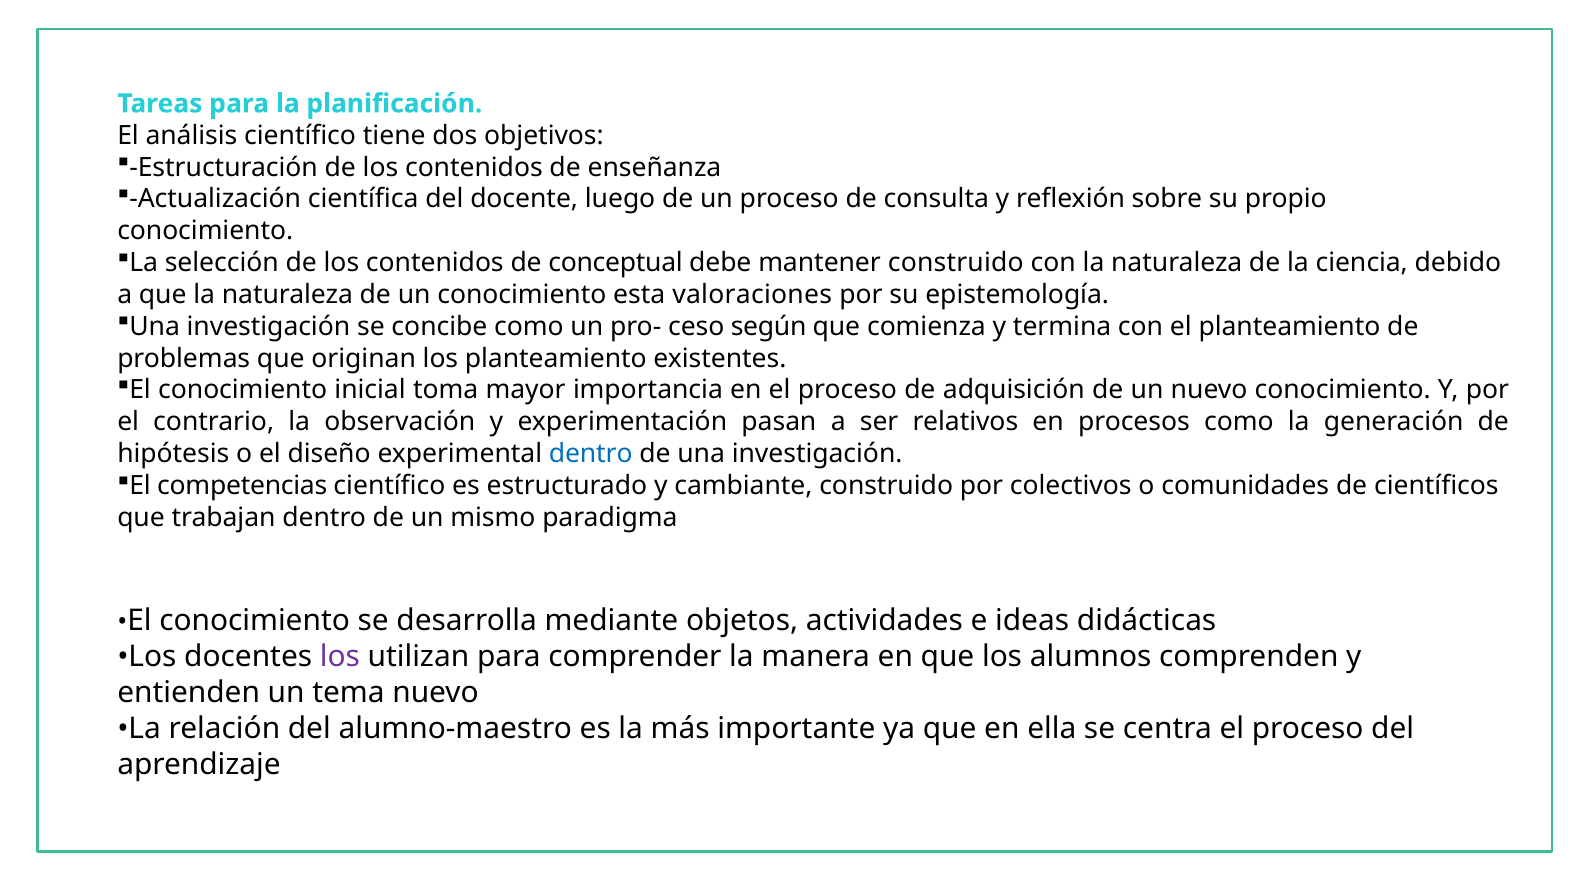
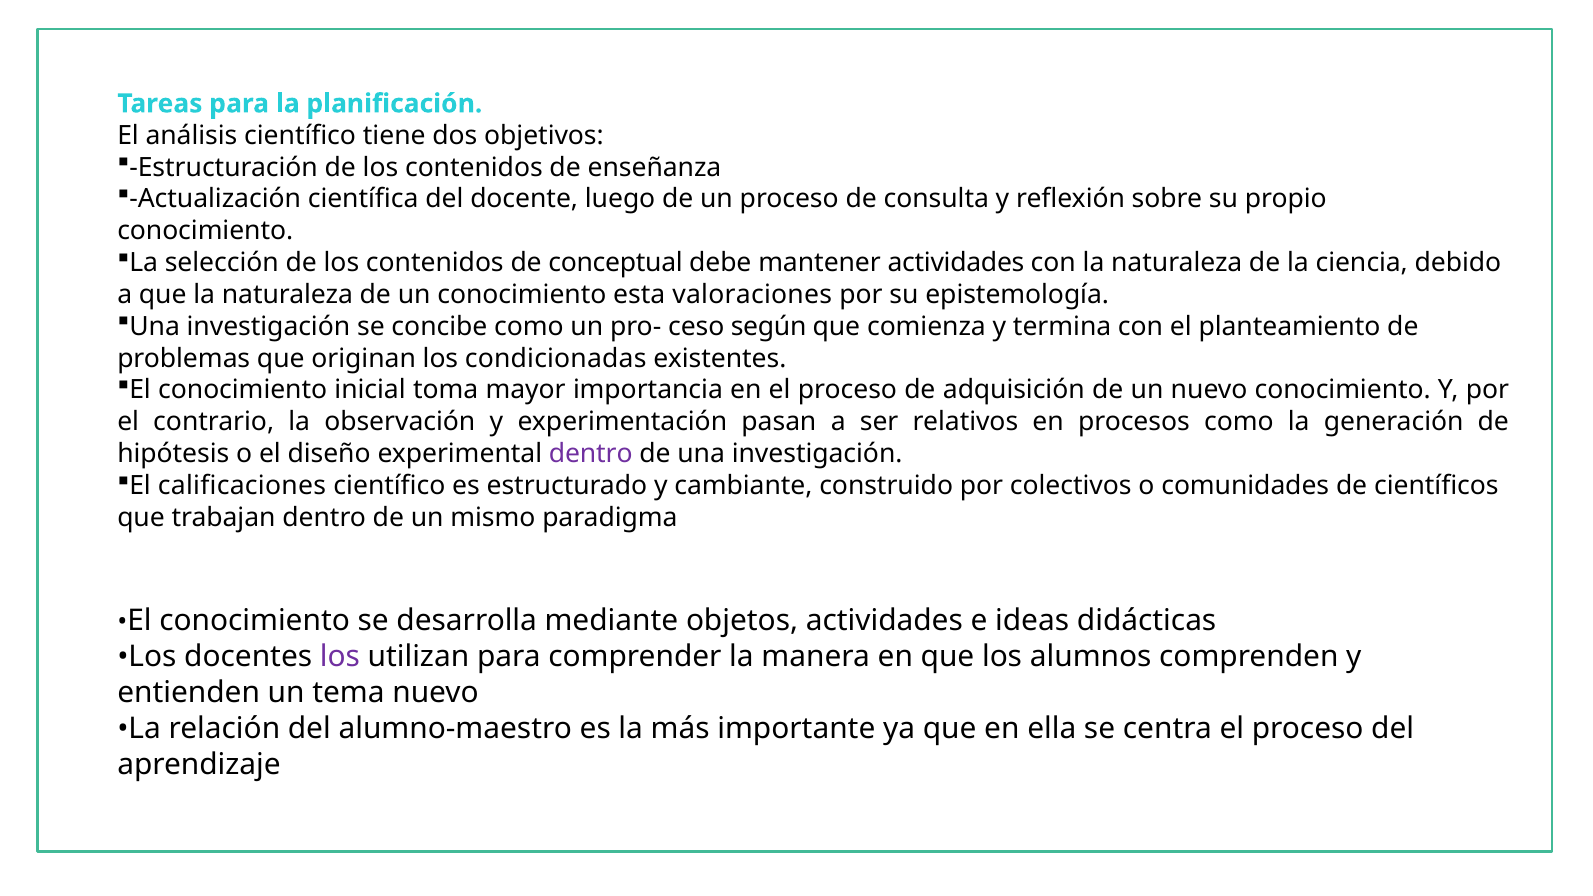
mantener construido: construido -> actividades
los planteamiento: planteamiento -> condicionadas
dentro at (591, 454) colour: blue -> purple
competencias: competencias -> calificaciones
